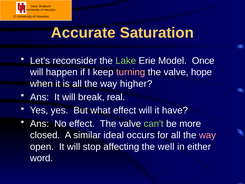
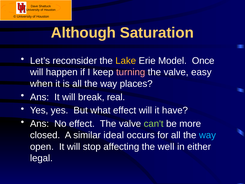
Accurate: Accurate -> Although
Lake colour: light green -> yellow
hope: hope -> easy
higher: higher -> places
way at (207, 135) colour: pink -> light blue
word: word -> legal
